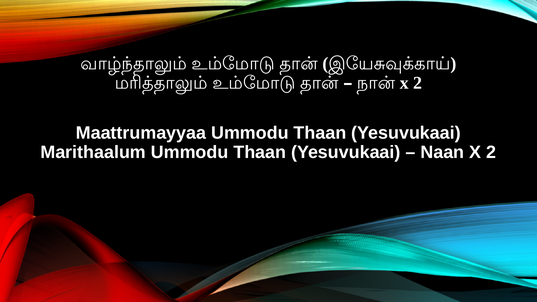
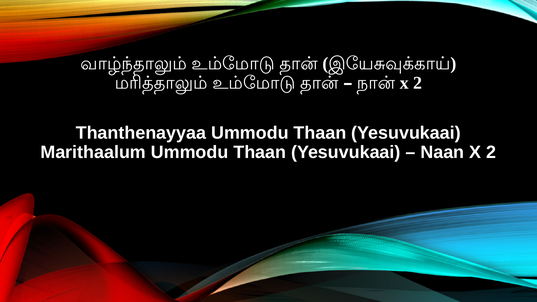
Maattrumayyaa: Maattrumayyaa -> Thanthenayyaa
